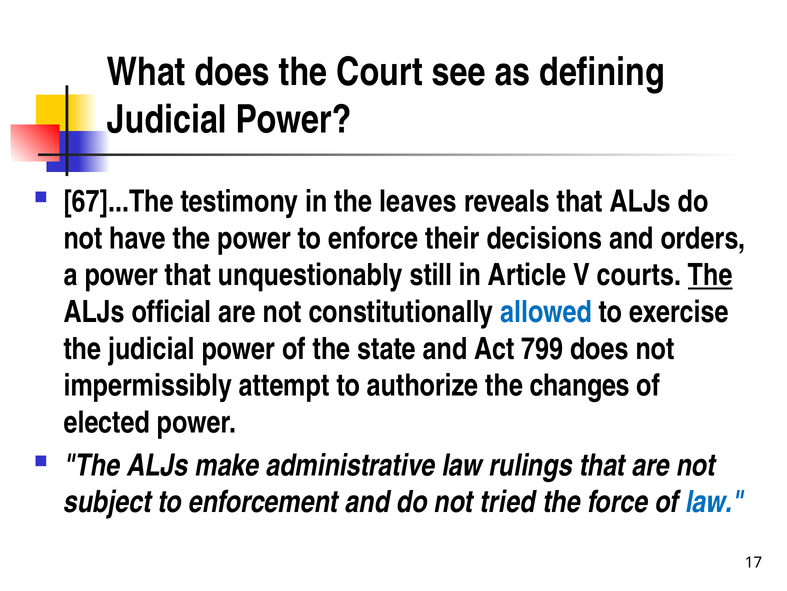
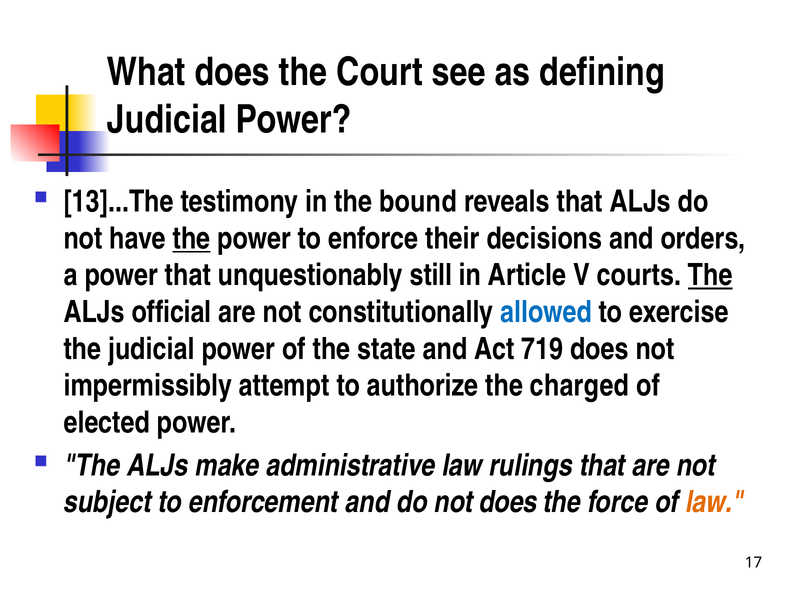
67]...The: 67]...The -> 13]...The
leaves: leaves -> bound
the at (191, 238) underline: none -> present
799: 799 -> 719
changes: changes -> charged
not tried: tried -> does
law at (715, 502) colour: blue -> orange
